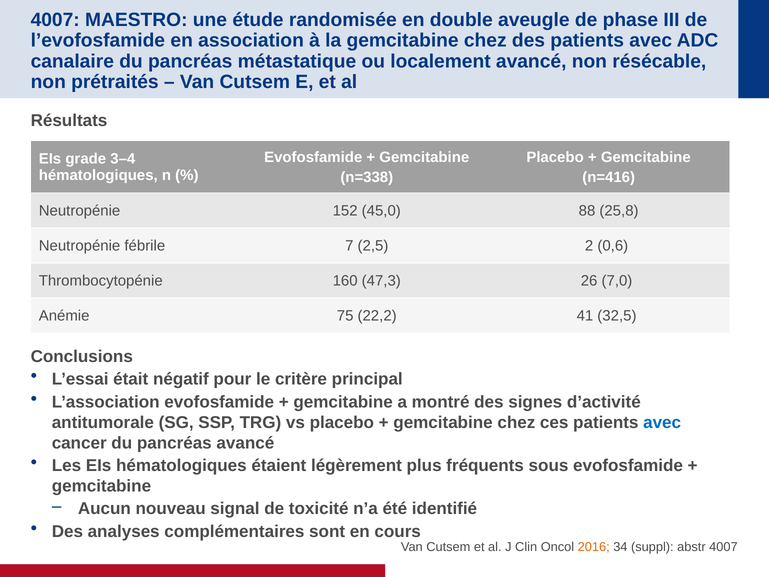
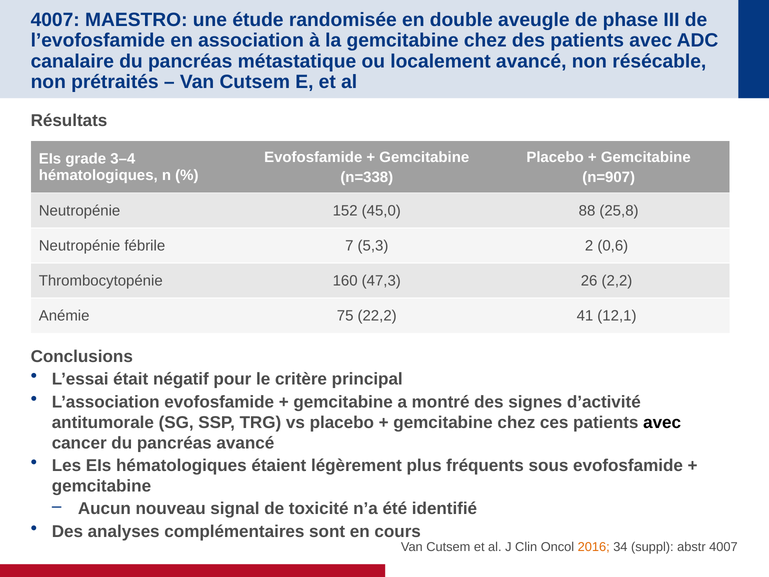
n=416: n=416 -> n=907
2,5: 2,5 -> 5,3
7,0: 7,0 -> 2,2
32,5: 32,5 -> 12,1
avec at (662, 422) colour: blue -> black
